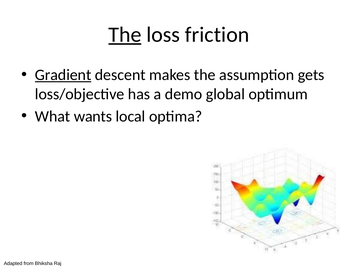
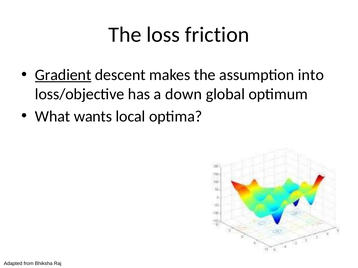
The at (125, 35) underline: present -> none
gets: gets -> into
demo: demo -> down
